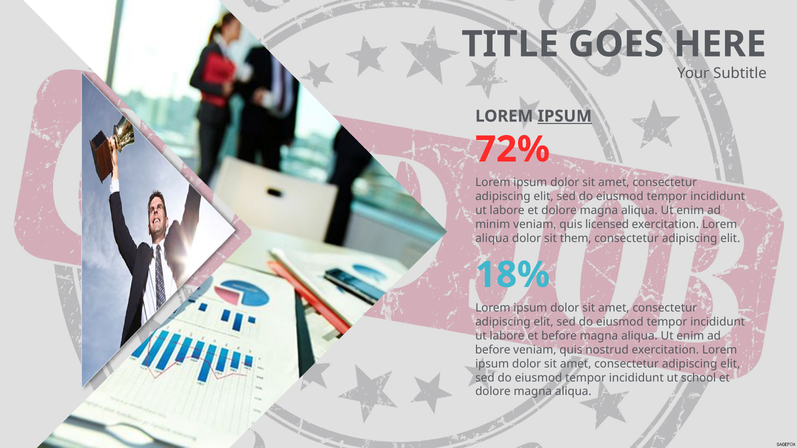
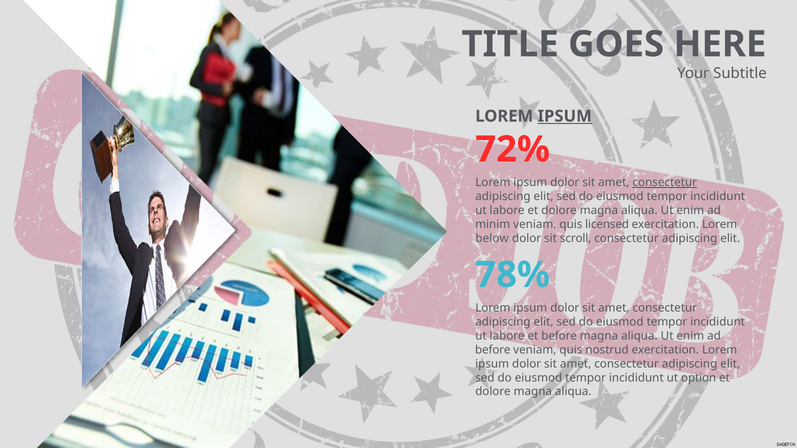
consectetur at (665, 183) underline: none -> present
aliqua at (492, 238): aliqua -> below
them: them -> scroll
18%: 18% -> 78%
school: school -> option
